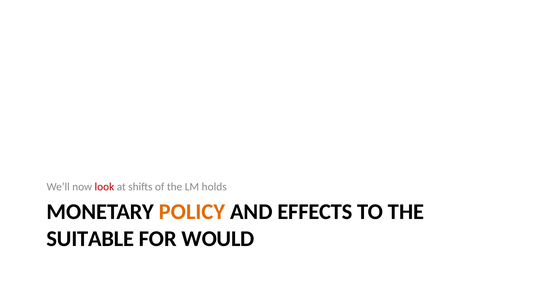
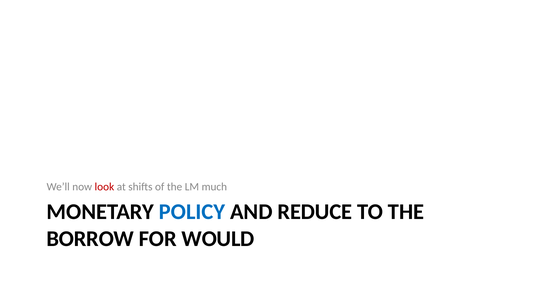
holds: holds -> much
POLICY colour: orange -> blue
EFFECTS: EFFECTS -> REDUCE
SUITABLE: SUITABLE -> BORROW
